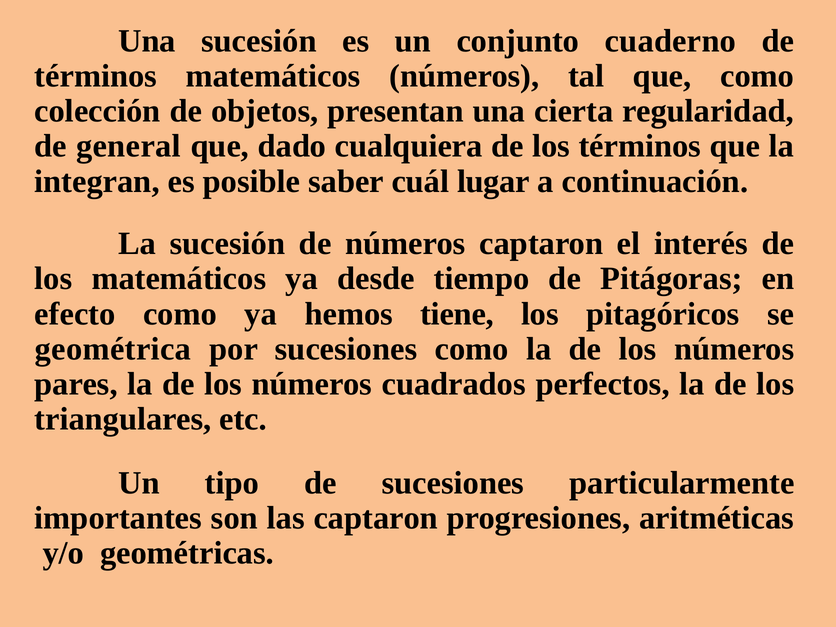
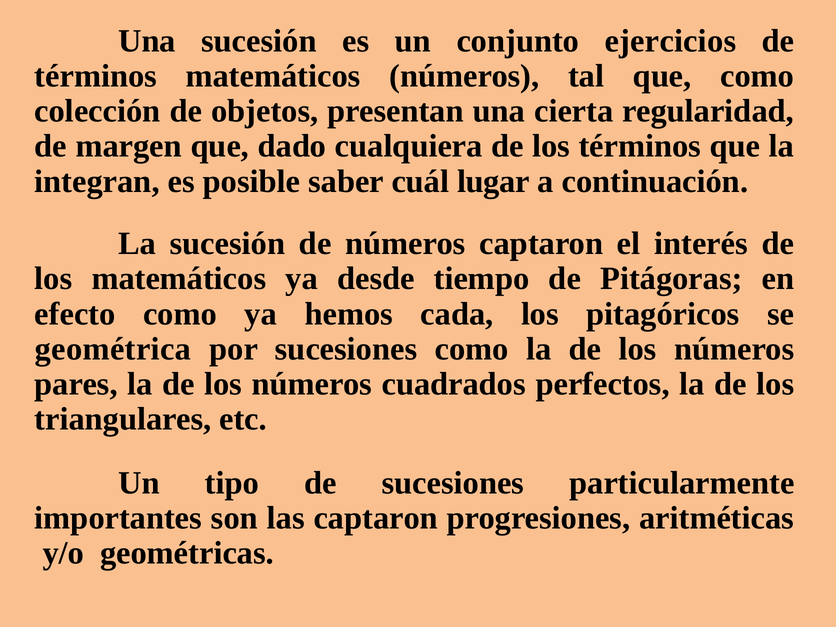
cuaderno: cuaderno -> ejercicios
general: general -> margen
tiene: tiene -> cada
